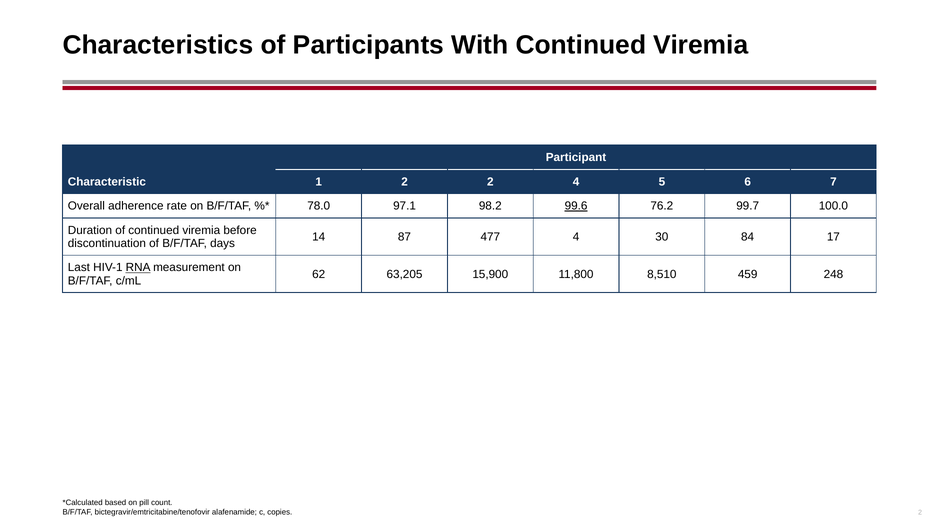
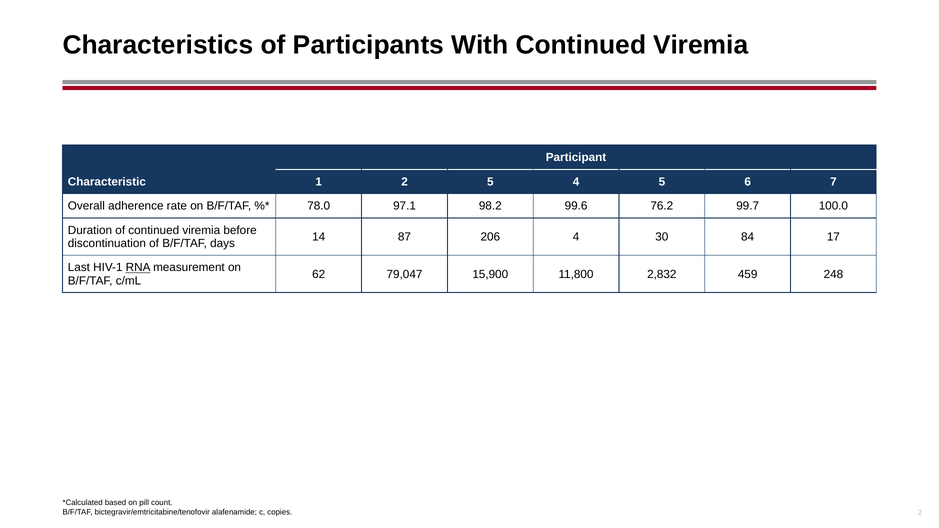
2 2: 2 -> 5
99.6 underline: present -> none
477: 477 -> 206
63,205: 63,205 -> 79,047
8,510: 8,510 -> 2,832
